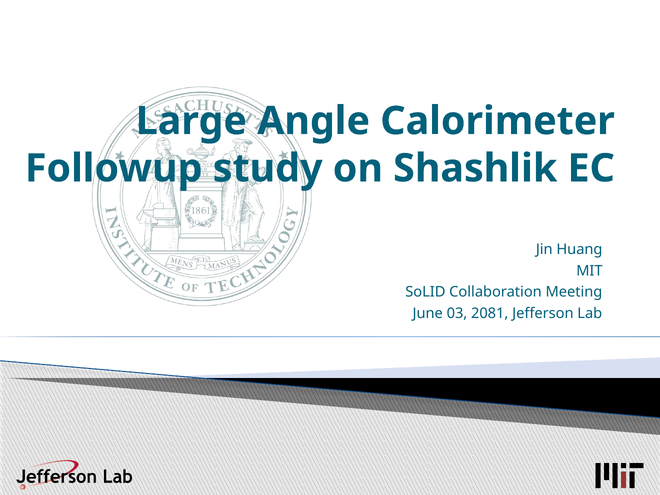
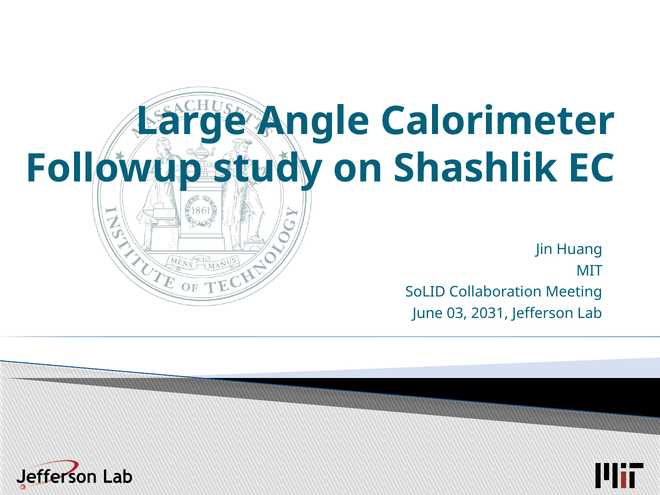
2081: 2081 -> 2031
